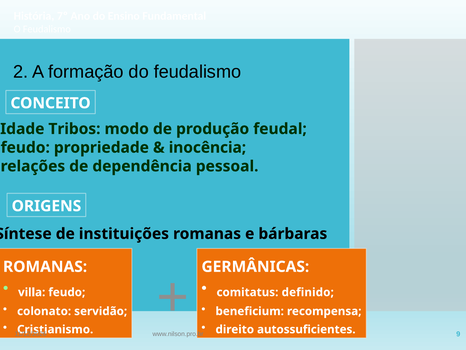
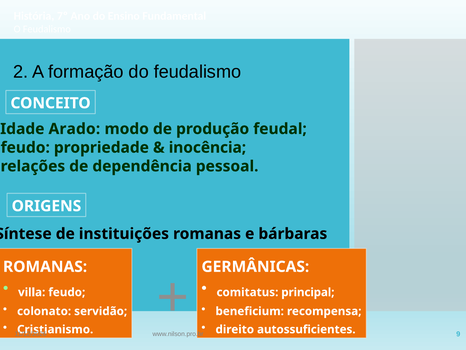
Tribos: Tribos -> Arado
definido: definido -> principal
